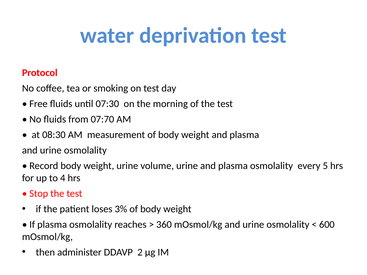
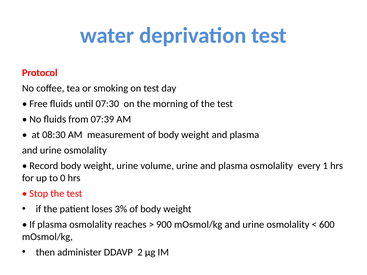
07:70: 07:70 -> 07:39
5: 5 -> 1
4: 4 -> 0
360: 360 -> 900
